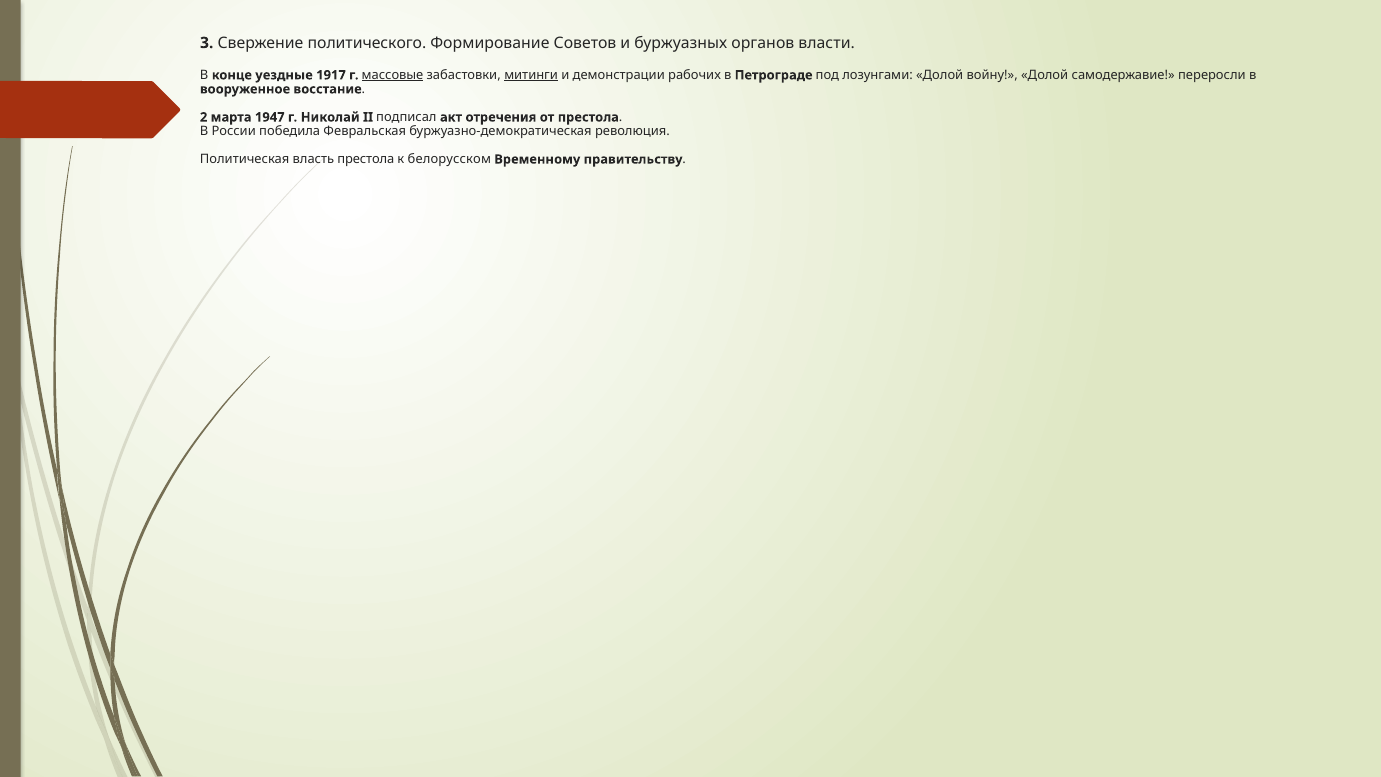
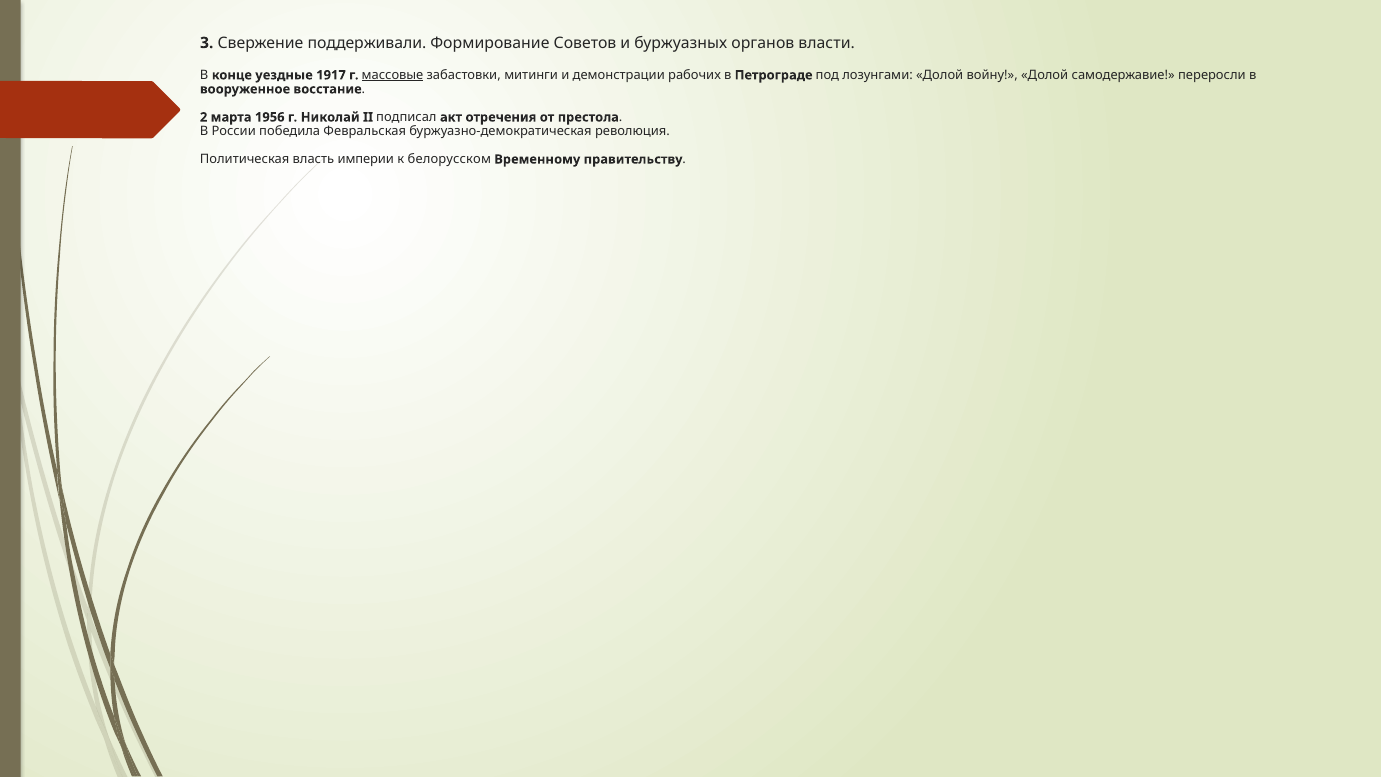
политического: политического -> поддерживали
митинги underline: present -> none
1947: 1947 -> 1956
власть престола: престола -> империи
